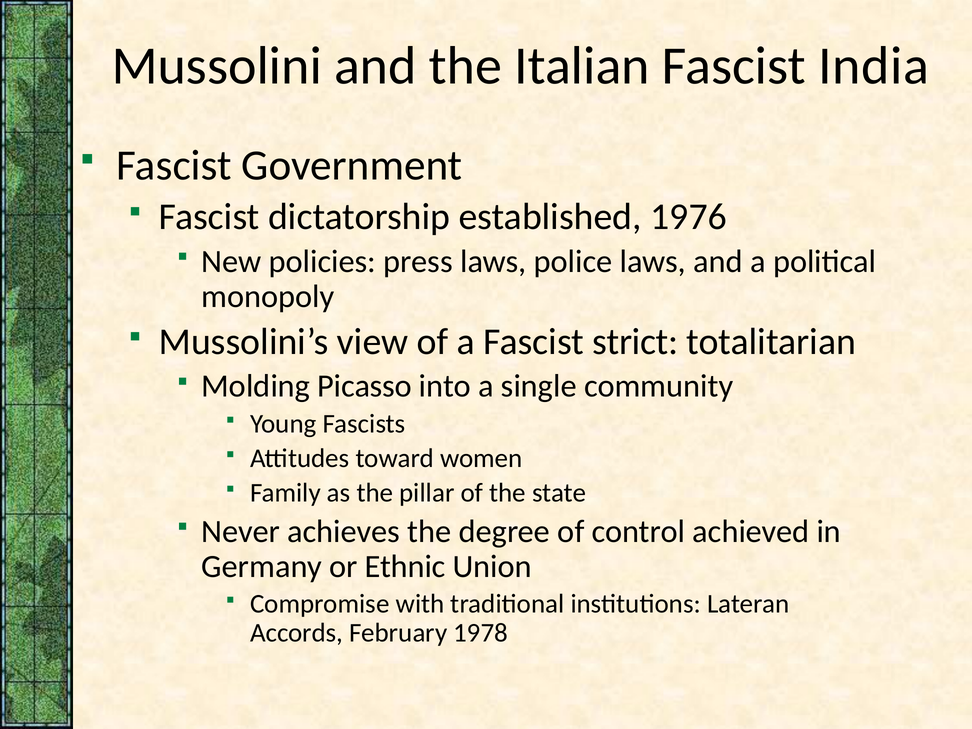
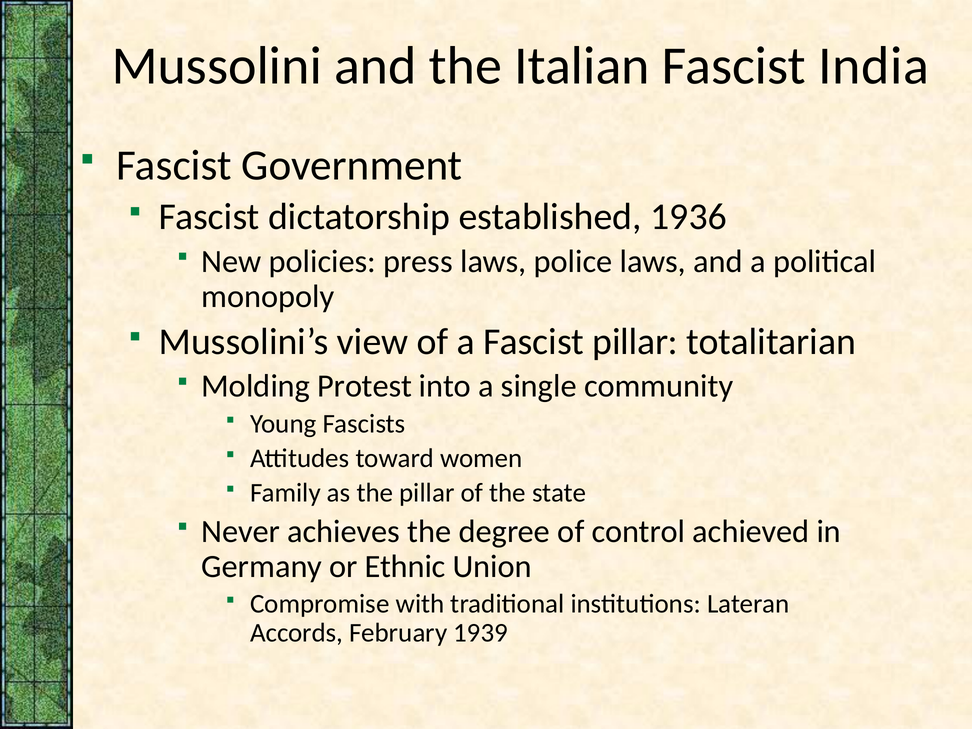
1976: 1976 -> 1936
Fascist strict: strict -> pillar
Picasso: Picasso -> Protest
1978: 1978 -> 1939
